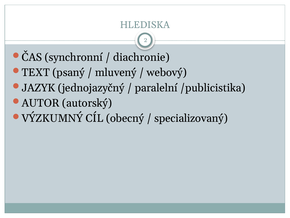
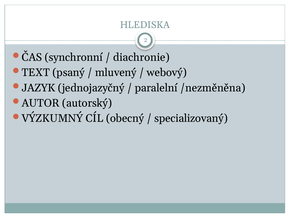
/publicistika: /publicistika -> /nezměněna
